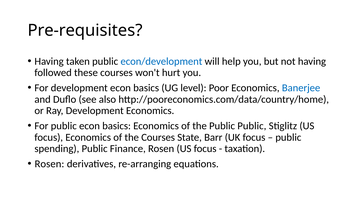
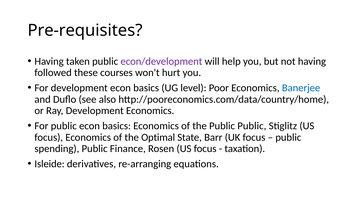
econ/development colour: blue -> purple
the Courses: Courses -> Optimal
Rosen at (49, 164): Rosen -> Isleide
